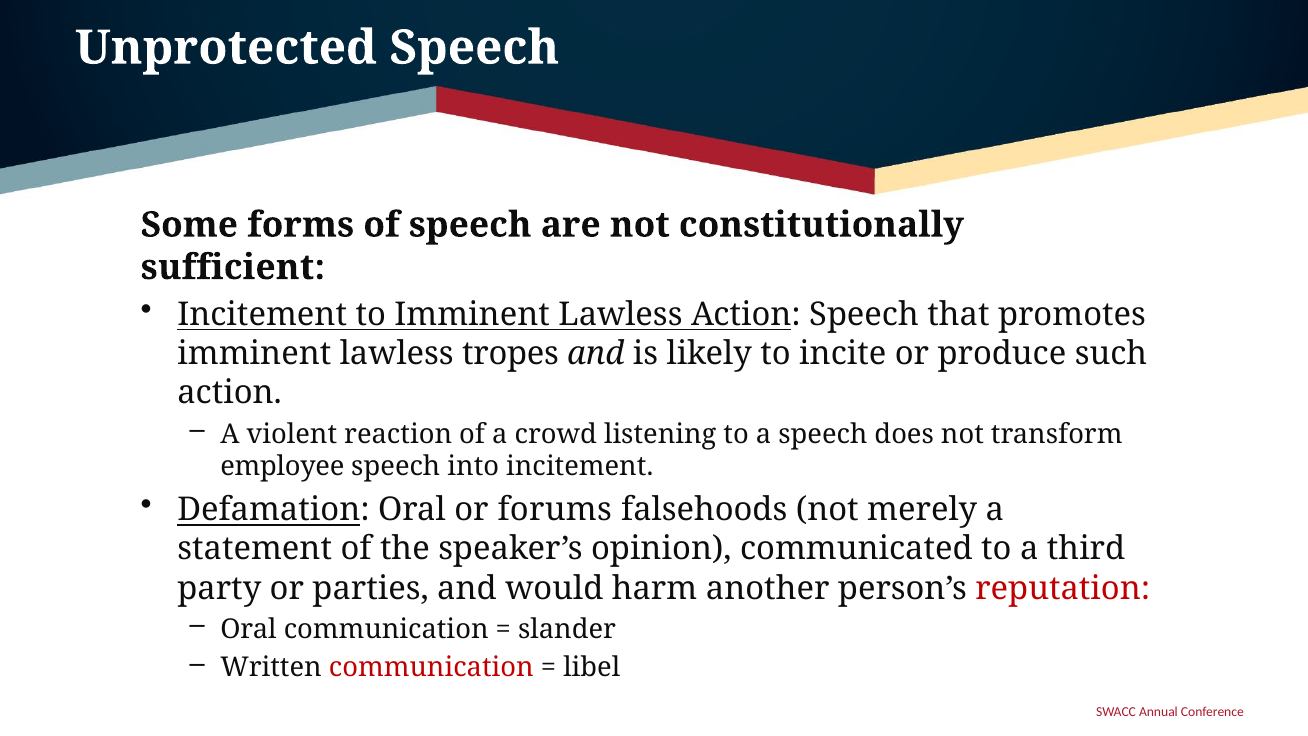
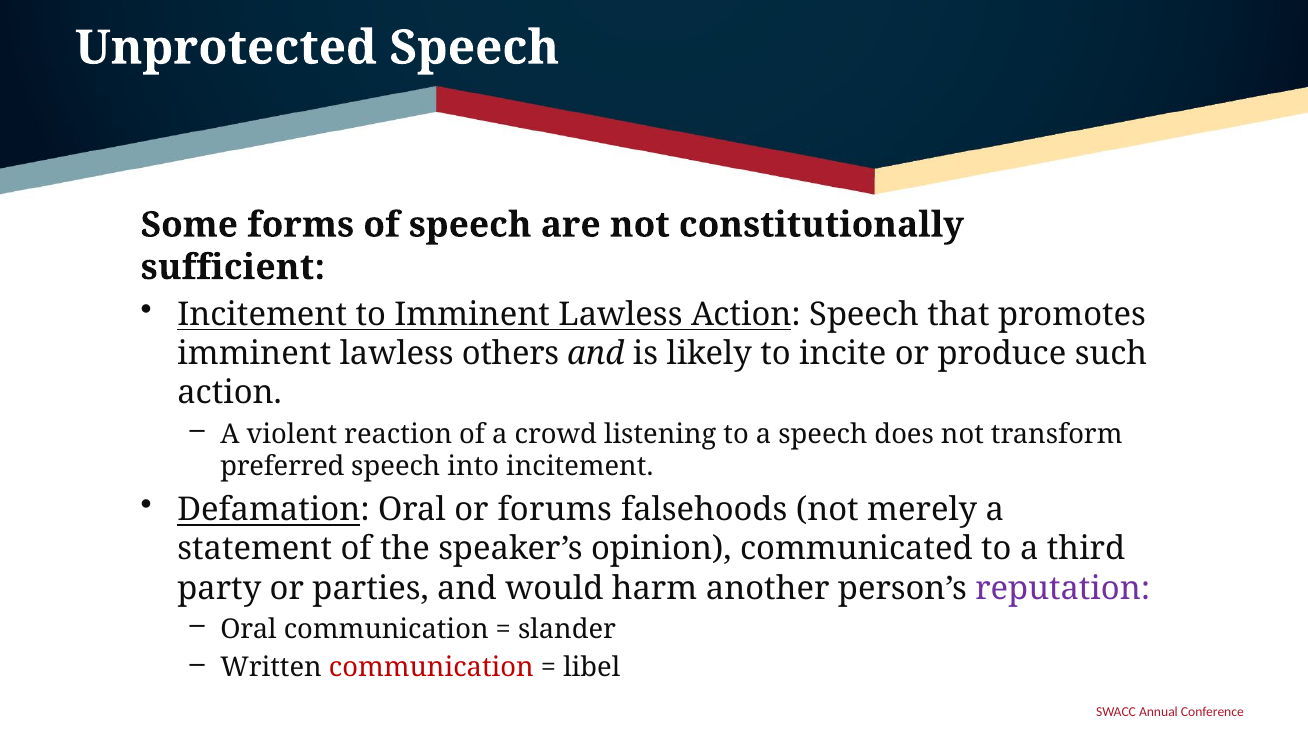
tropes: tropes -> others
employee: employee -> preferred
reputation colour: red -> purple
